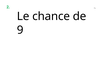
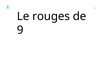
chance: chance -> rouges
